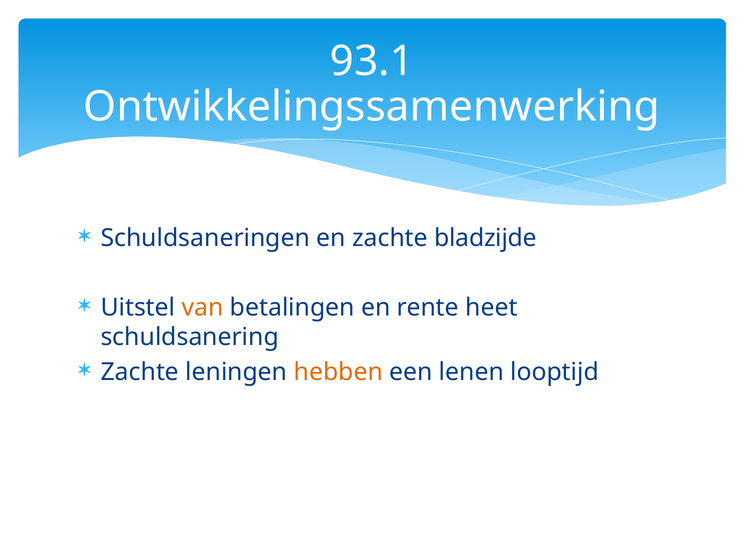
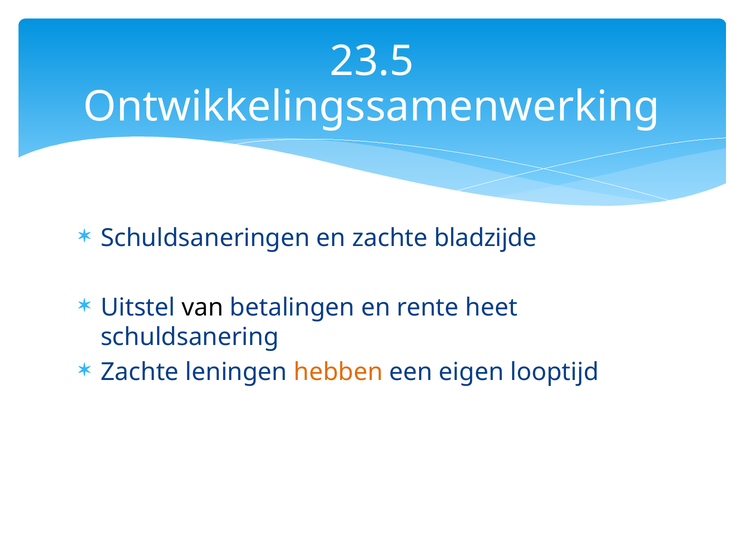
93.1: 93.1 -> 23.5
van colour: orange -> black
lenen: lenen -> eigen
